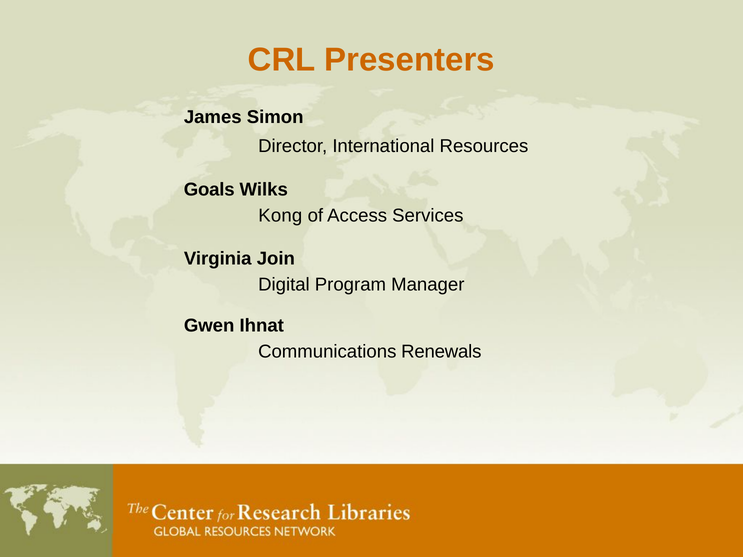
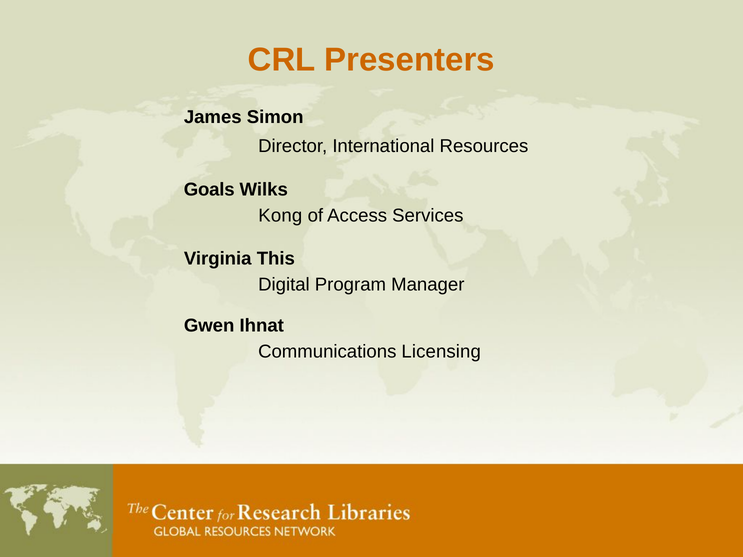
Join: Join -> This
Renewals: Renewals -> Licensing
